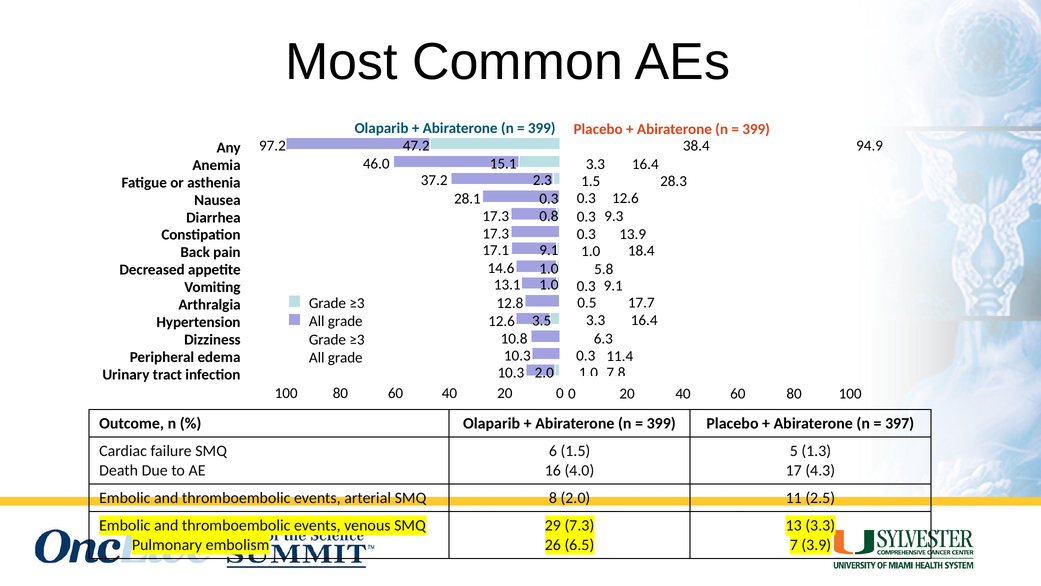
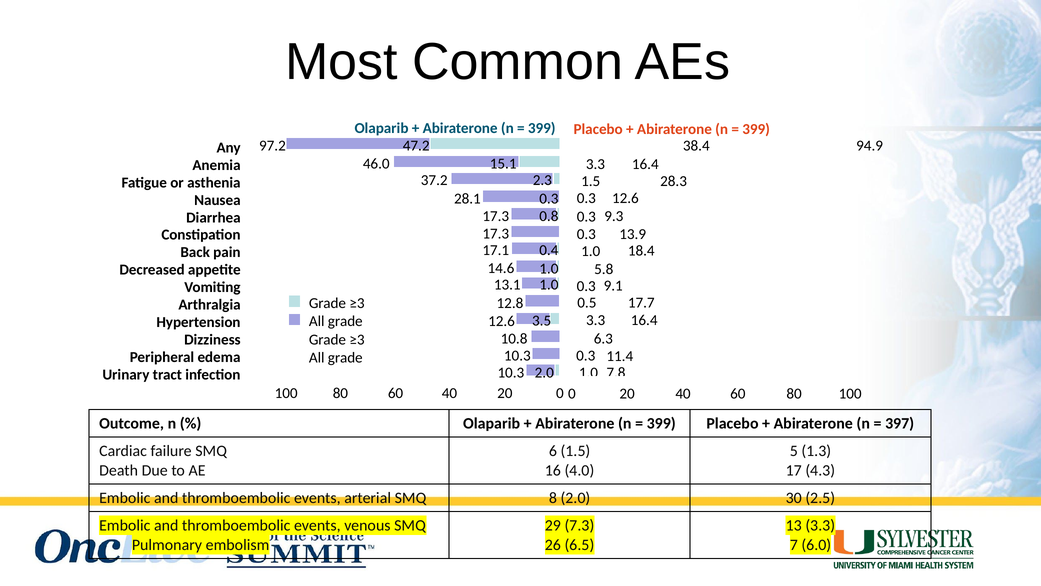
17.1 9.1: 9.1 -> 0.4
11: 11 -> 30
3.9: 3.9 -> 6.0
